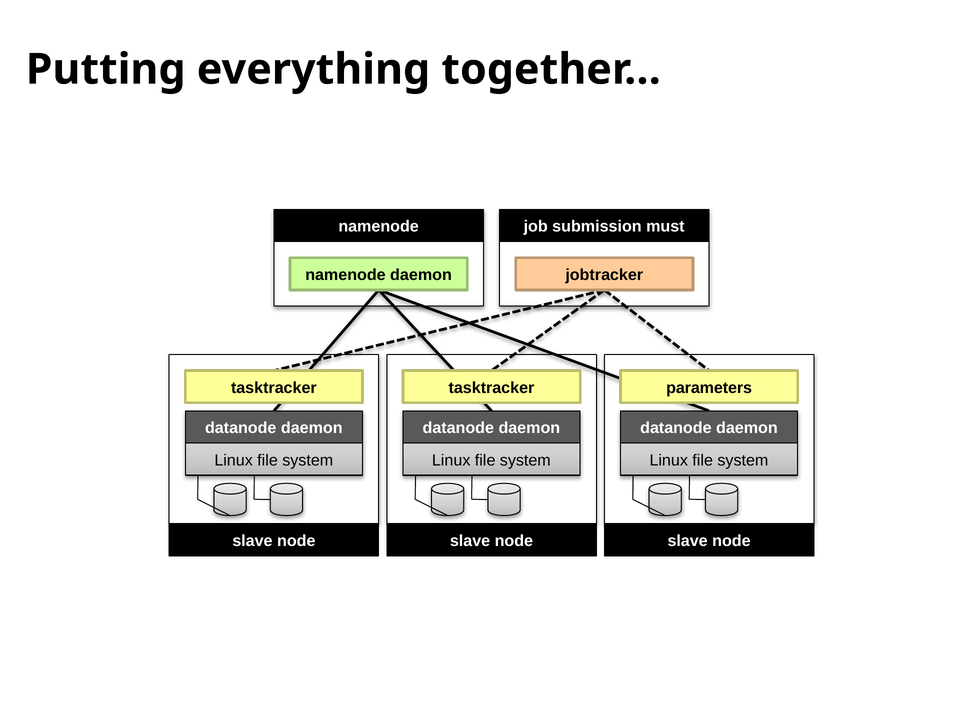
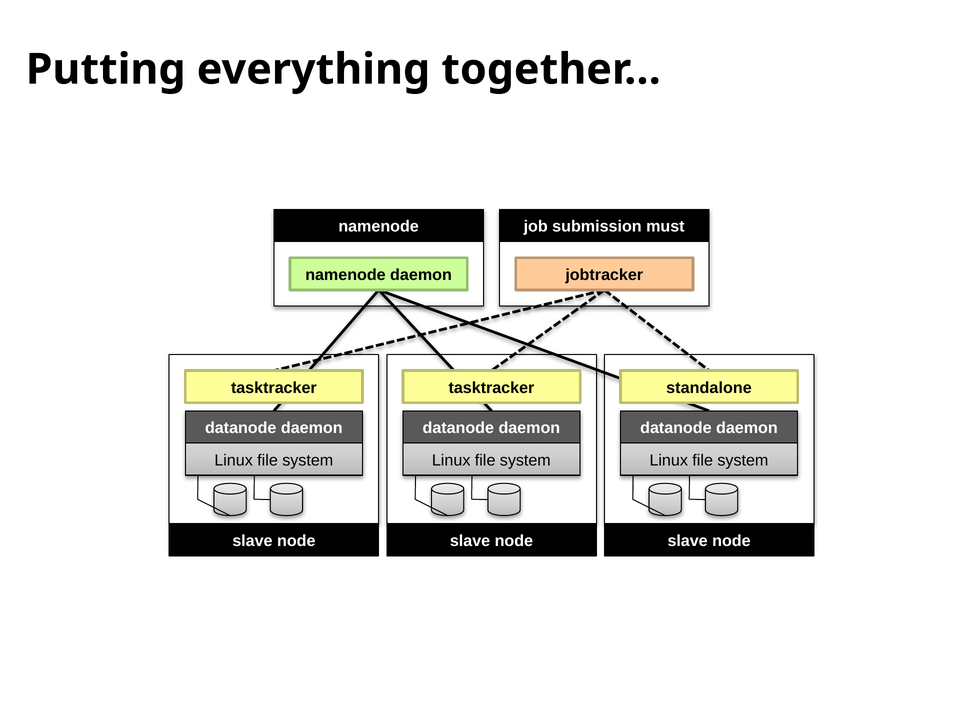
parameters: parameters -> standalone
